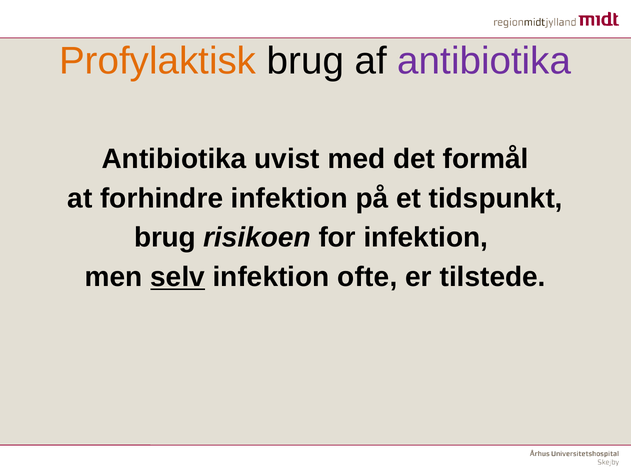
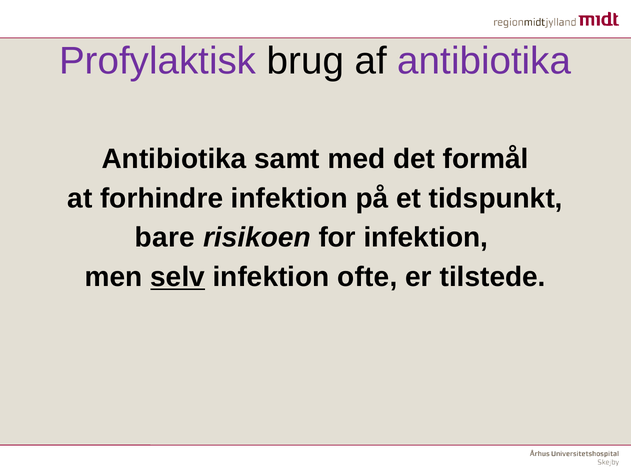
Profylaktisk colour: orange -> purple
uvist: uvist -> samt
brug at (165, 238): brug -> bare
